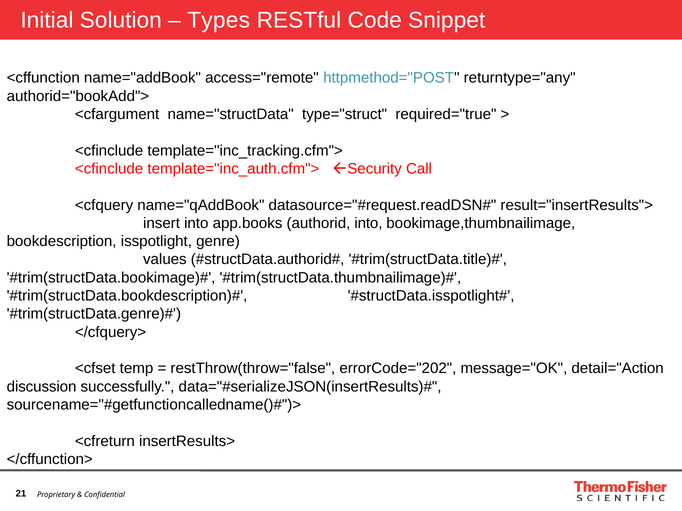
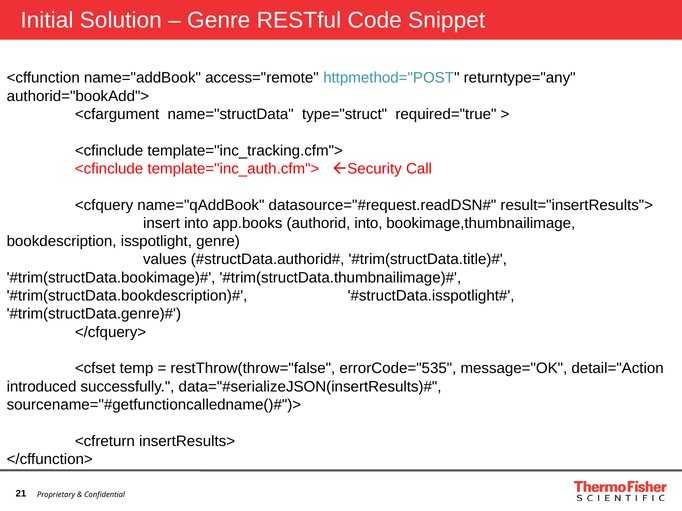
Types at (219, 20): Types -> Genre
errorCode="202: errorCode="202 -> errorCode="535
discussion: discussion -> introduced
